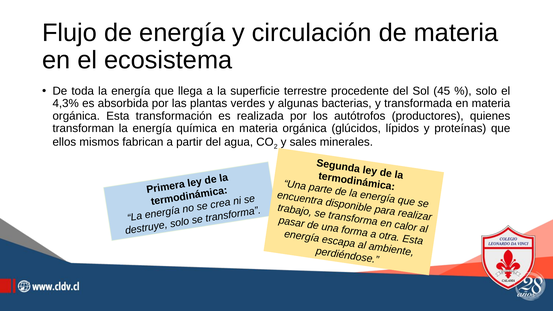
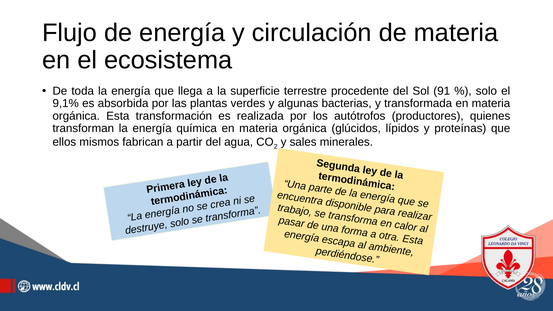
45: 45 -> 91
4,3%: 4,3% -> 9,1%
